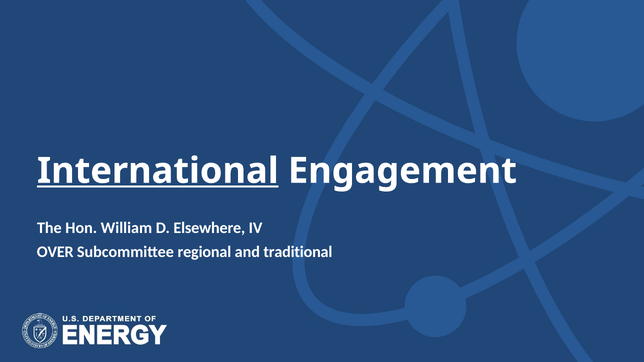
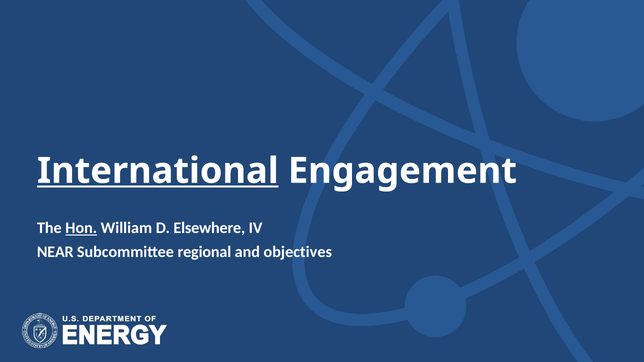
Hon underline: none -> present
OVER: OVER -> NEAR
traditional: traditional -> objectives
